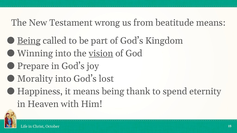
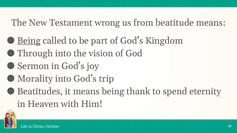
Winning: Winning -> Through
vision underline: present -> none
Prepare: Prepare -> Sermon
lost: lost -> trip
Happiness: Happiness -> Beatitudes
